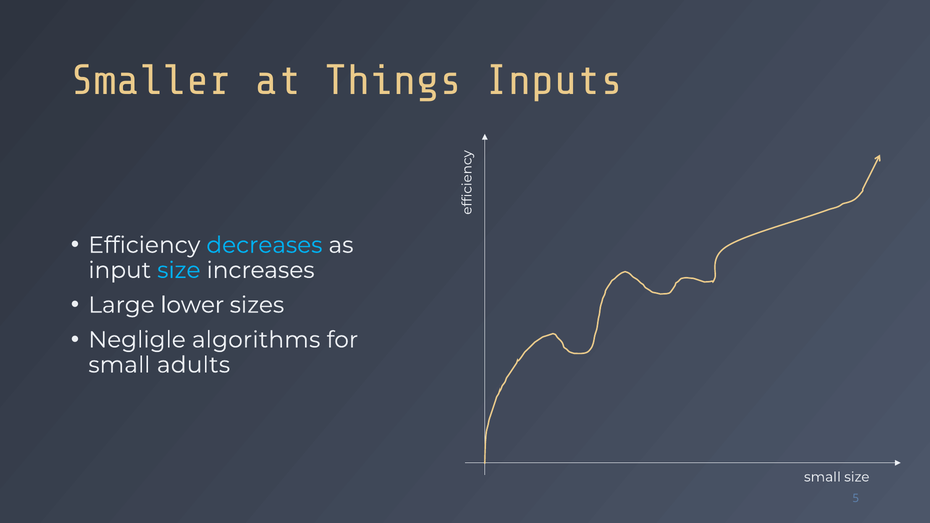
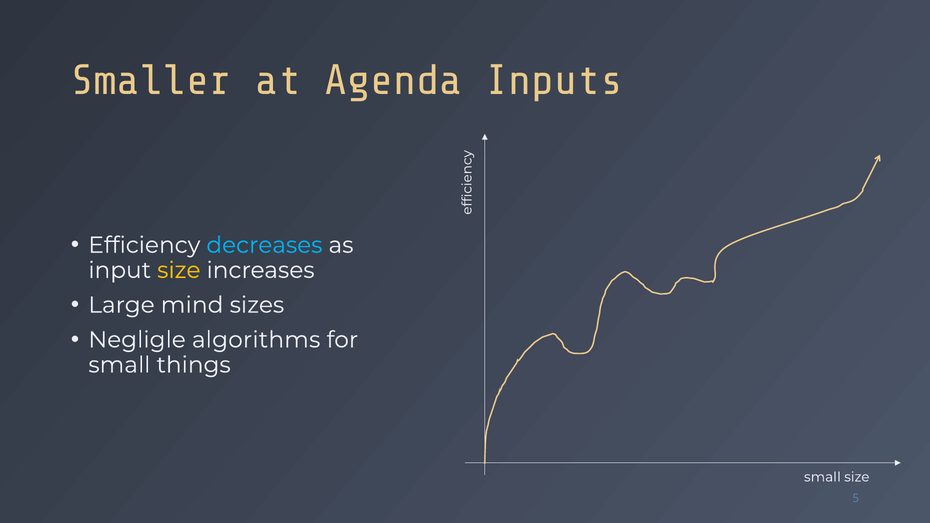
Things: Things -> Agenda
size at (179, 270) colour: light blue -> yellow
lower: lower -> mind
adults: adults -> things
